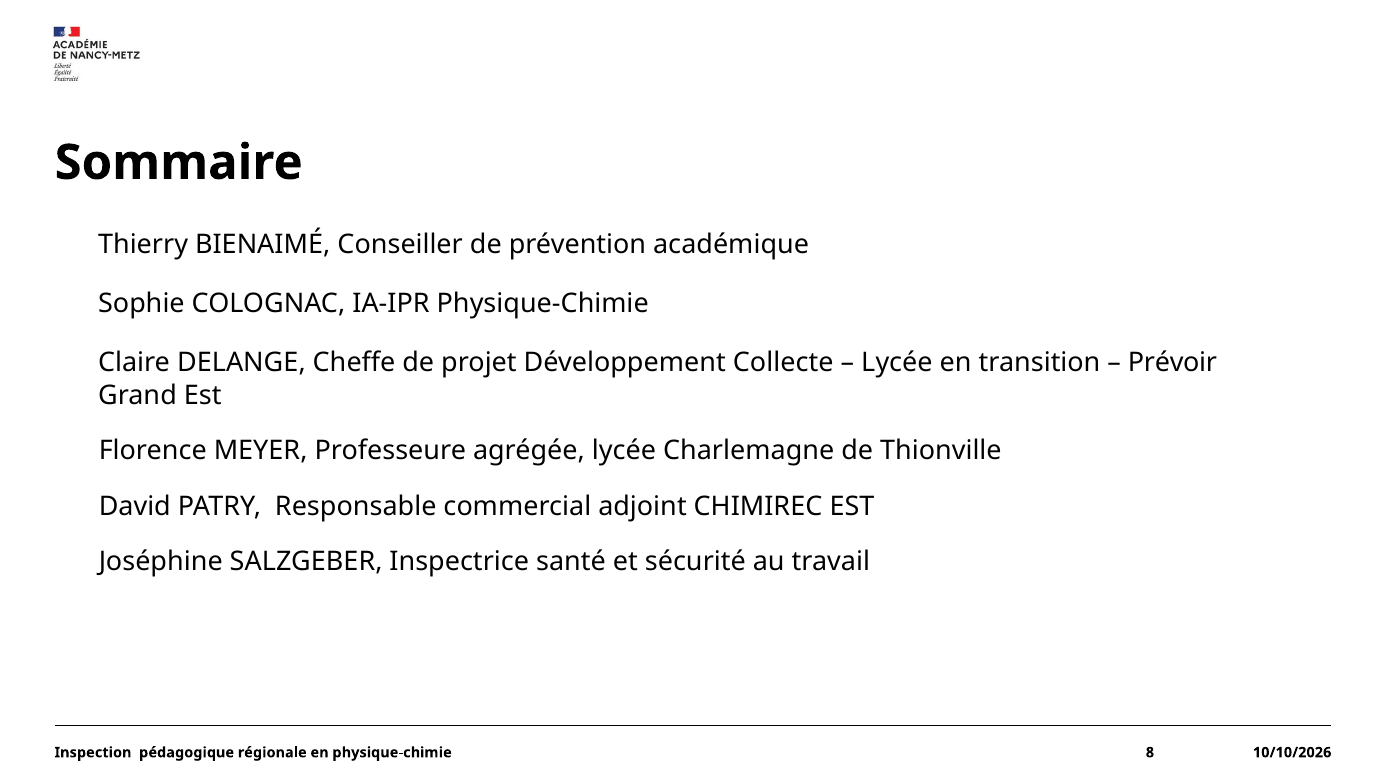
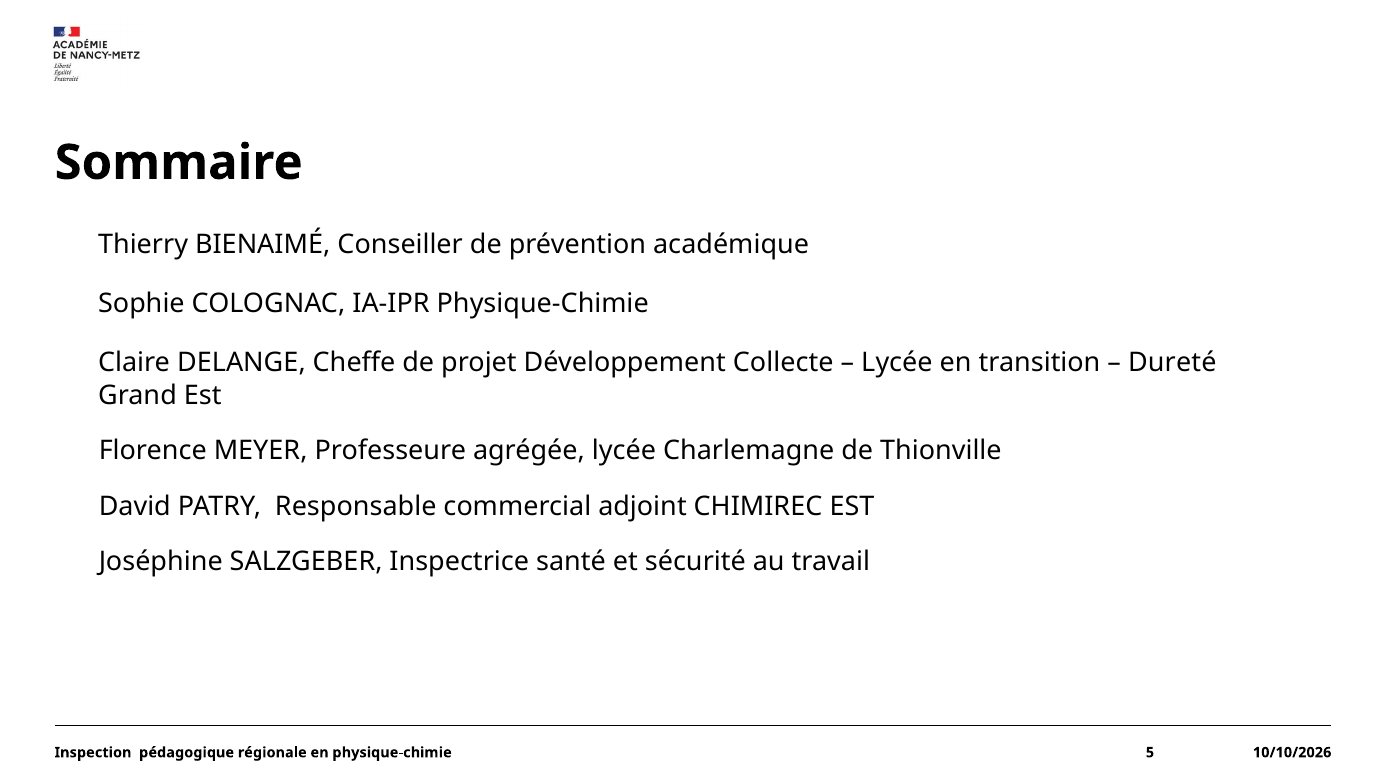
Prévoir: Prévoir -> Dureté
8: 8 -> 5
